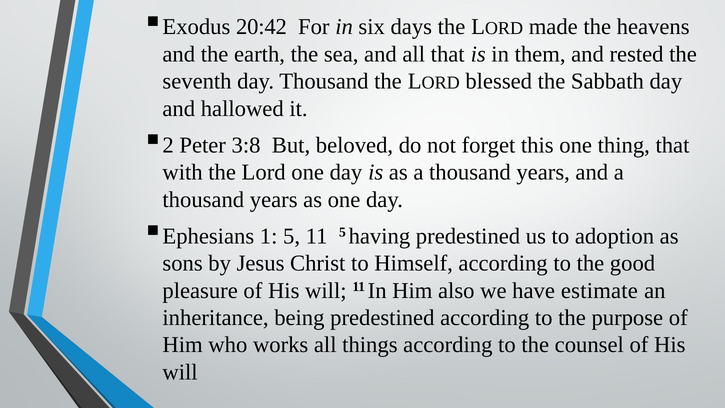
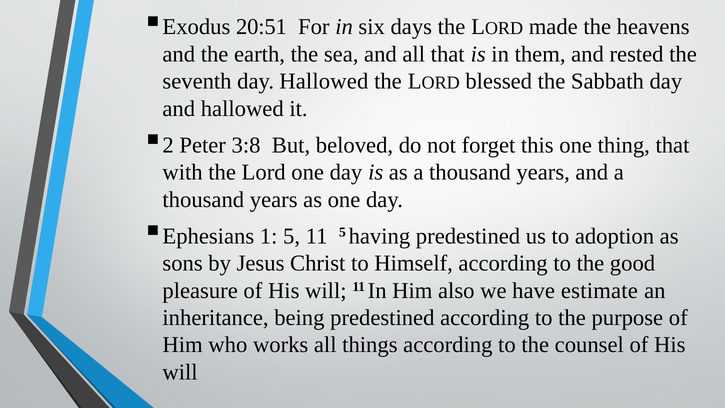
20:42: 20:42 -> 20:51
day Thousand: Thousand -> Hallowed
